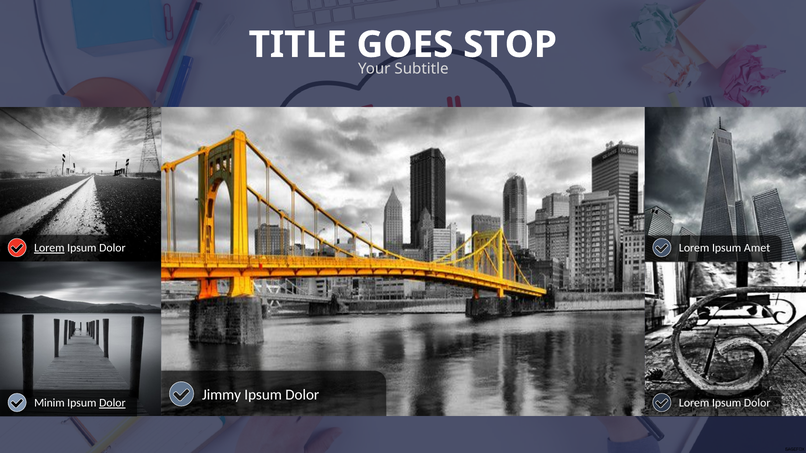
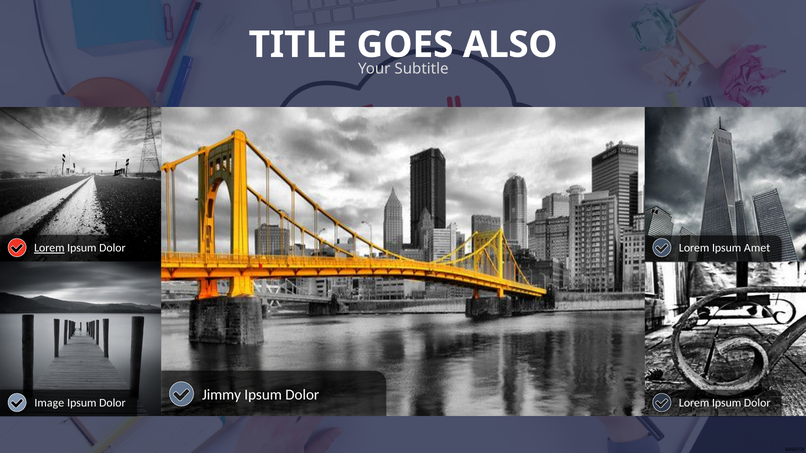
STOP: STOP -> ALSO
Minim: Minim -> Image
Dolor at (112, 403) underline: present -> none
